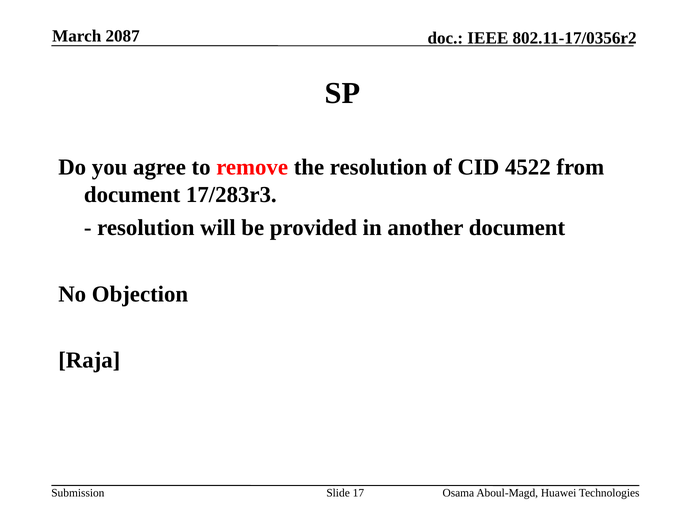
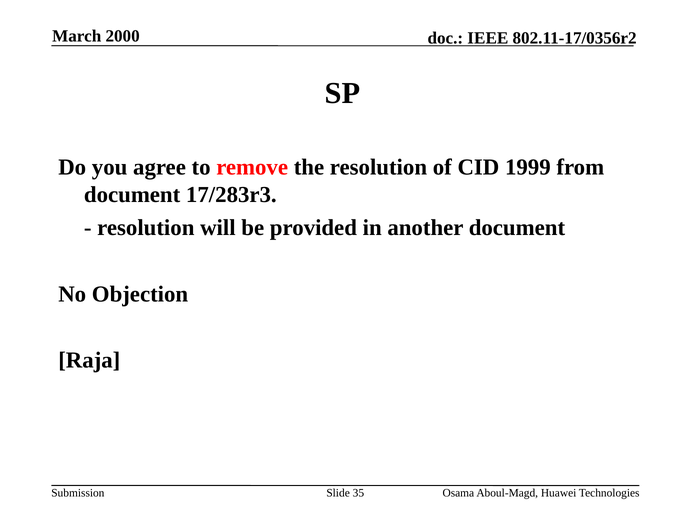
2087: 2087 -> 2000
4522: 4522 -> 1999
17: 17 -> 35
